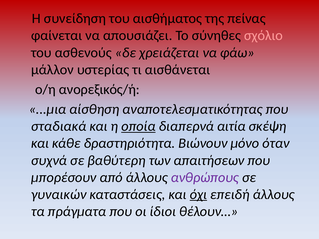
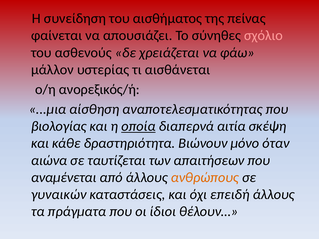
σταδιακά: σταδιακά -> βιολογίας
συχνά: συχνά -> αιώνα
βαθύτερη: βαθύτερη -> ταυτίζεται
μπορέσουν: μπορέσουν -> αναμένεται
ανθρώπους colour: purple -> orange
όχι underline: present -> none
